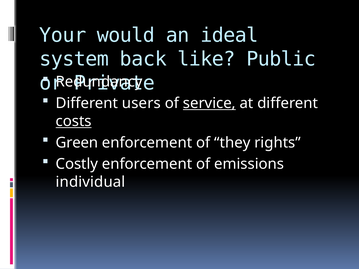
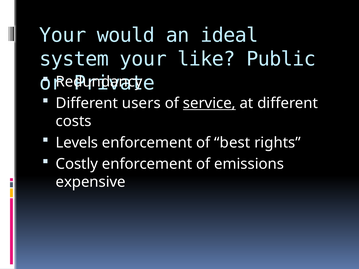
system back: back -> your
costs underline: present -> none
Green: Green -> Levels
they: they -> best
individual: individual -> expensive
